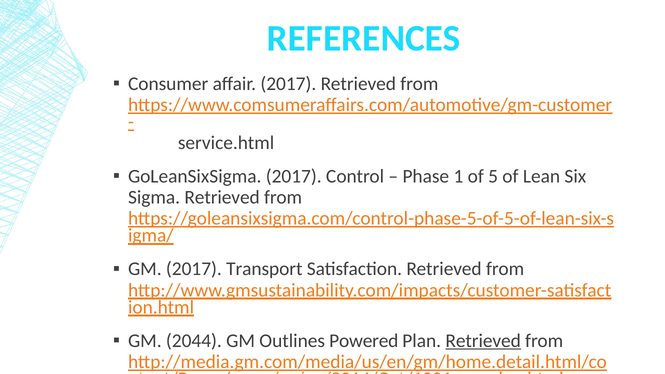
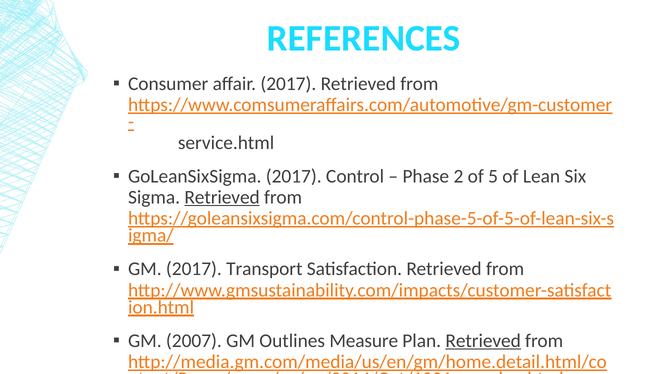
1: 1 -> 2
Retrieved at (222, 197) underline: none -> present
2044: 2044 -> 2007
Powered: Powered -> Measure
